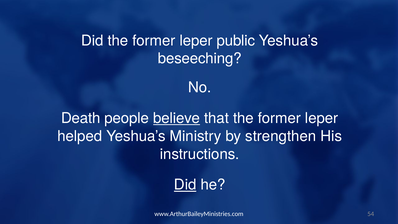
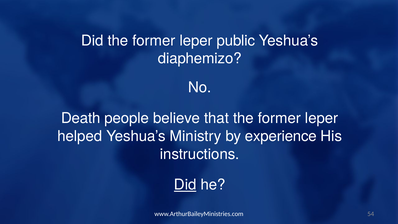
beseeching: beseeching -> diaphemizo
believe underline: present -> none
strengthen: strengthen -> experience
